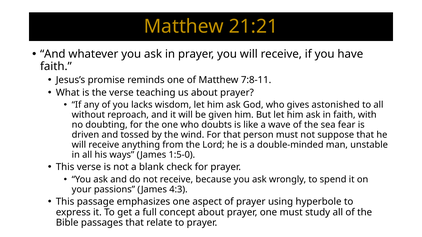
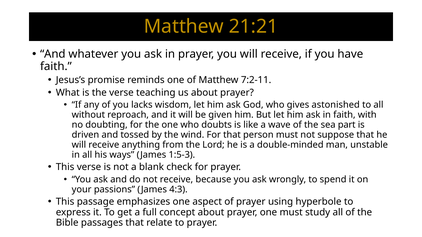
7:8-11: 7:8-11 -> 7:2-11
fear: fear -> part
1:5-0: 1:5-0 -> 1:5-3
